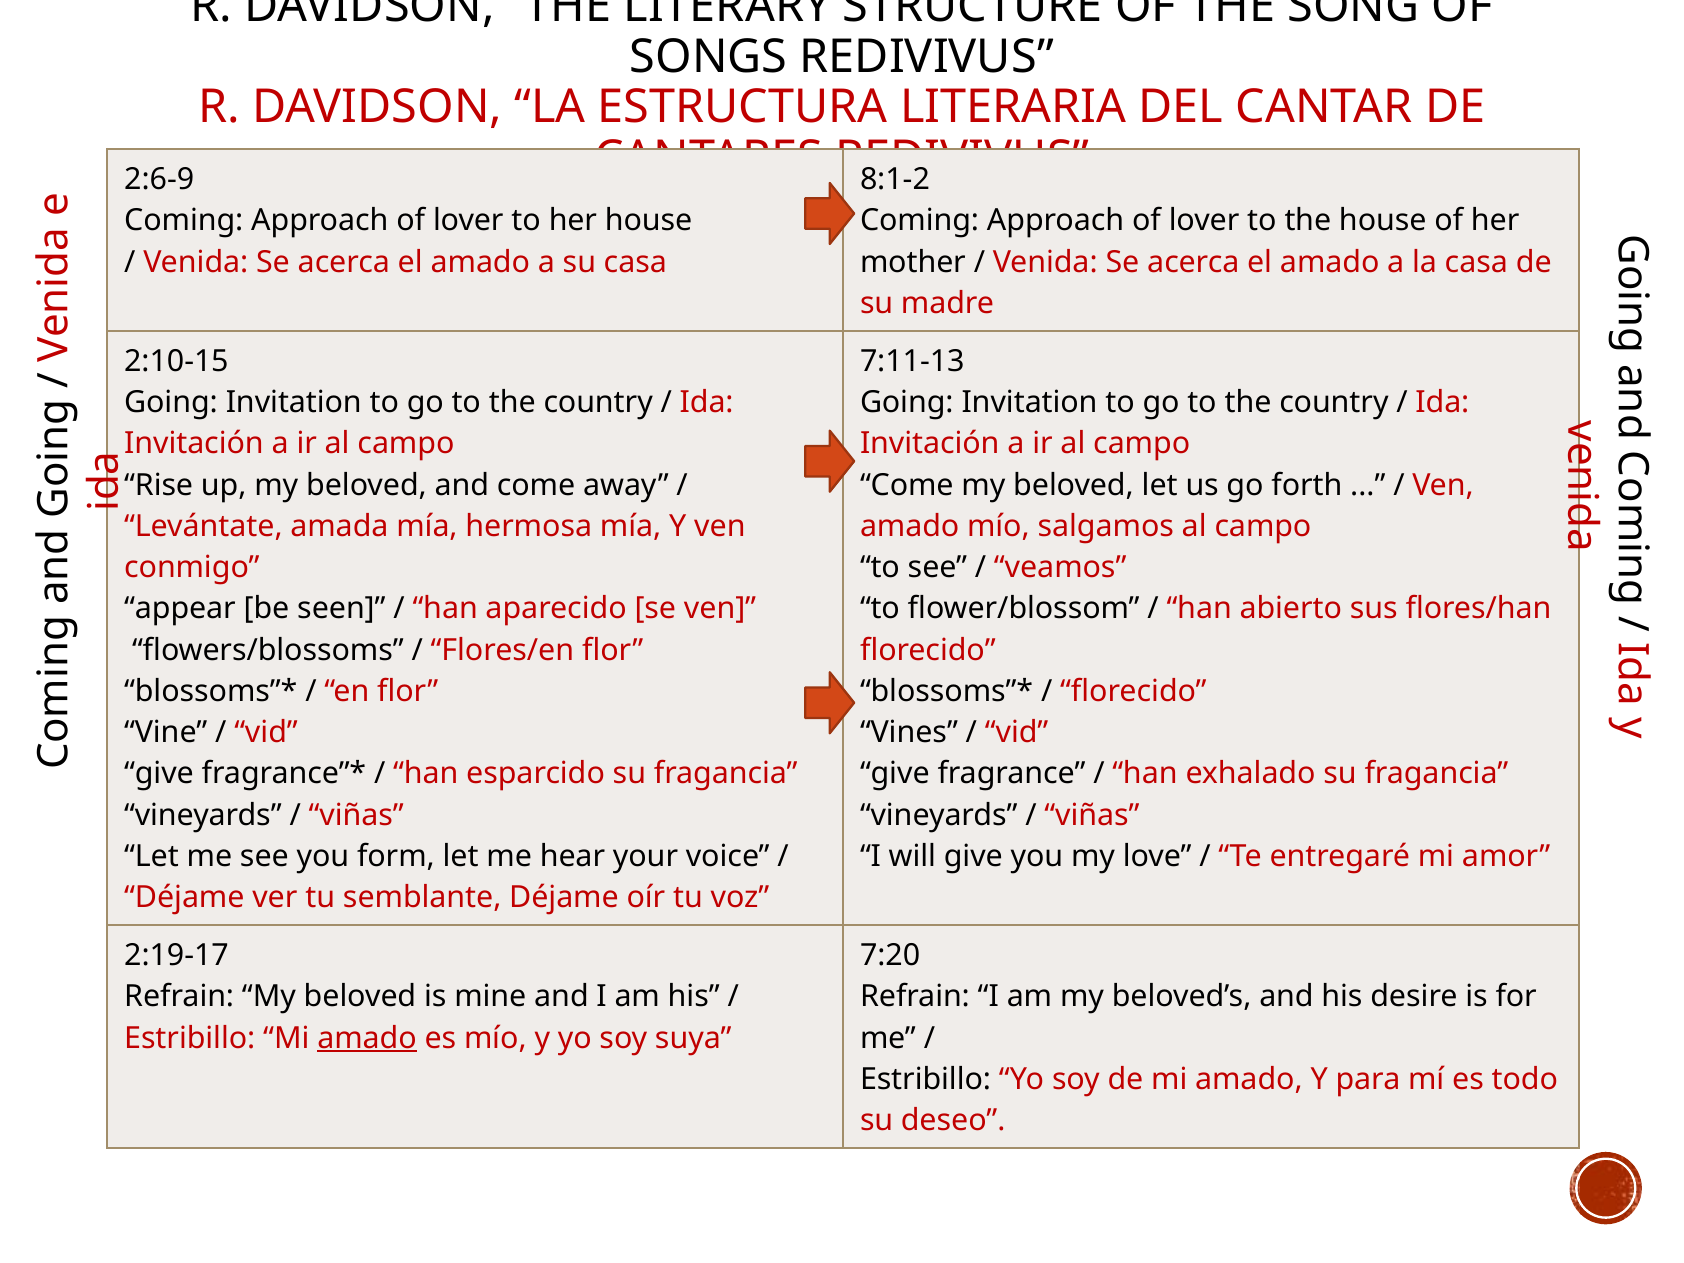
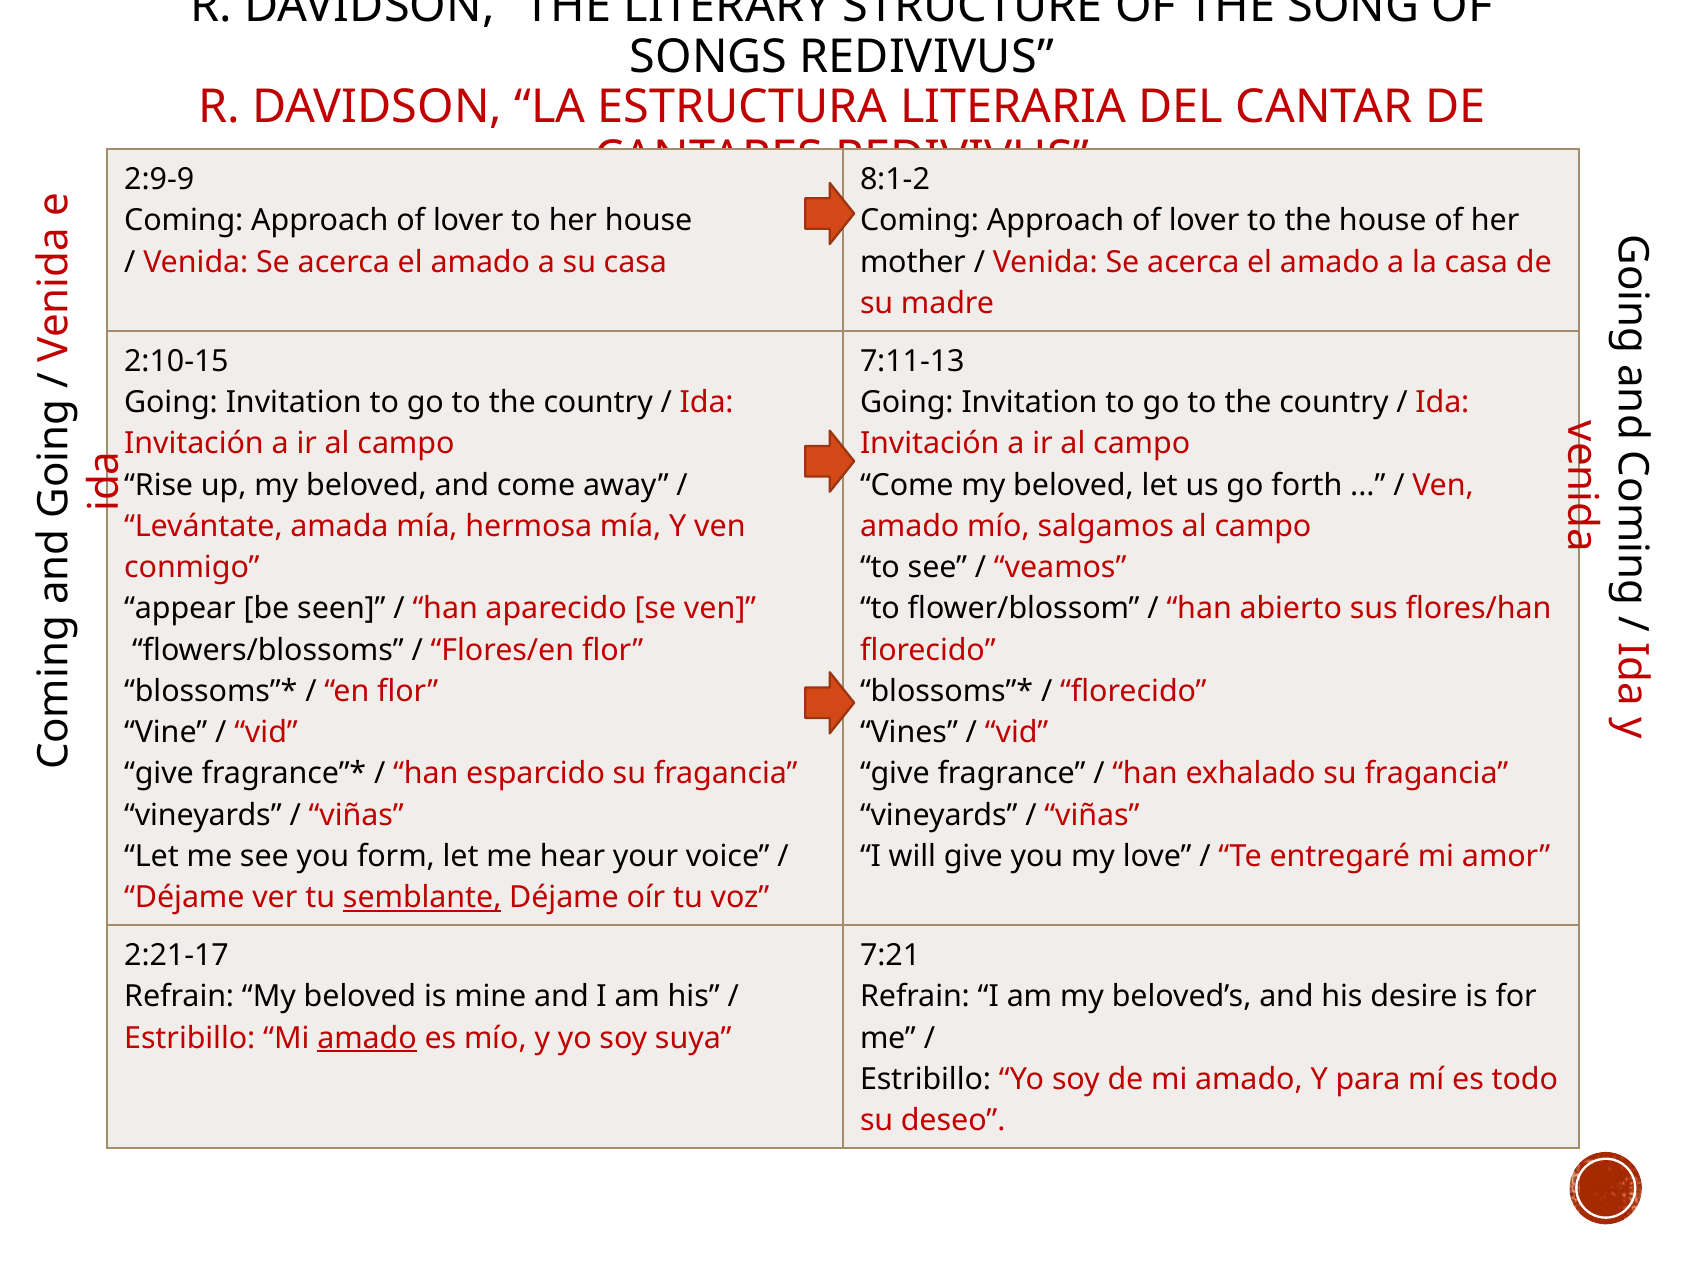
2:6-9: 2:6-9 -> 2:9-9
semblante underline: none -> present
2:19-17: 2:19-17 -> 2:21-17
7:20: 7:20 -> 7:21
